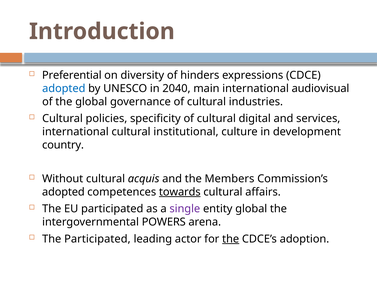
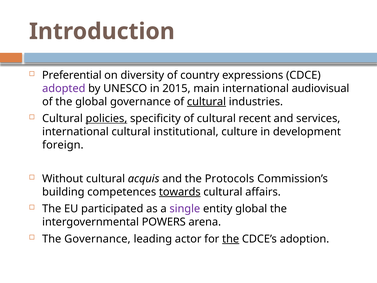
hinders: hinders -> country
adopted at (64, 88) colour: blue -> purple
2040: 2040 -> 2015
cultural at (206, 102) underline: none -> present
policies underline: none -> present
digital: digital -> recent
country: country -> foreign
Members: Members -> Protocols
adopted at (63, 192): adopted -> building
The Participated: Participated -> Governance
